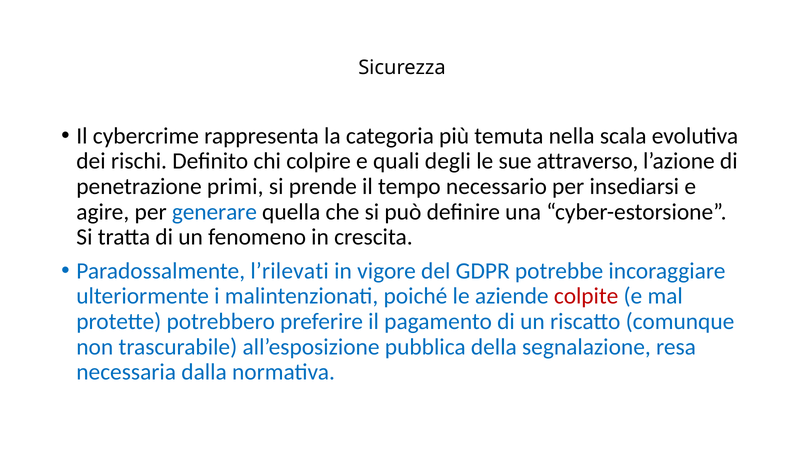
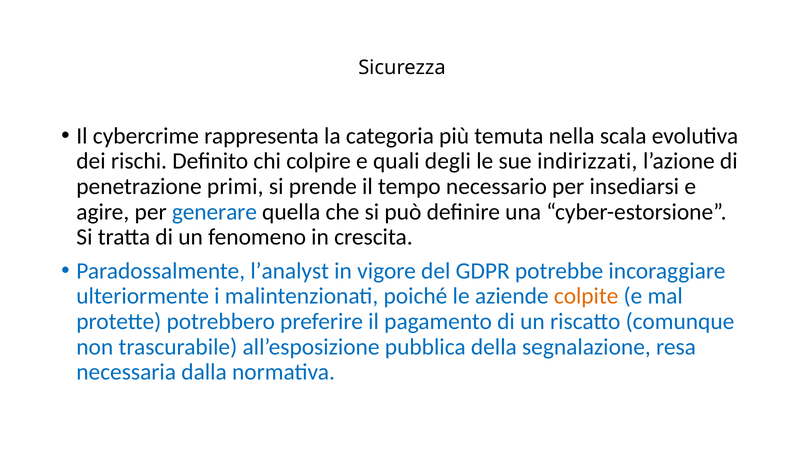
attraverso: attraverso -> indirizzati
l’rilevati: l’rilevati -> l’analyst
colpite colour: red -> orange
